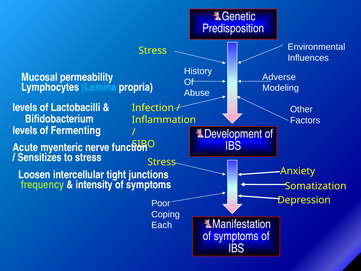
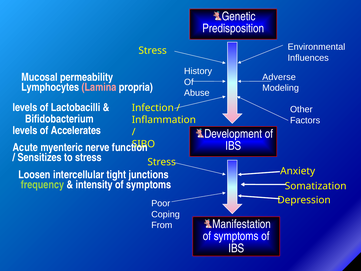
Lamina colour: light blue -> pink
Fermenting: Fermenting -> Accelerates
Each: Each -> From
